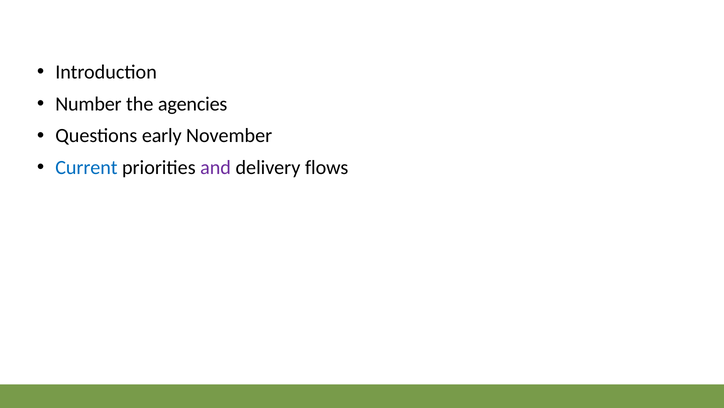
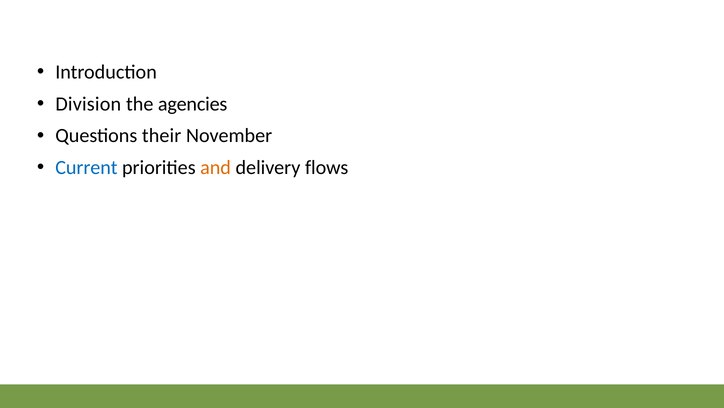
Number: Number -> Division
early: early -> their
and colour: purple -> orange
